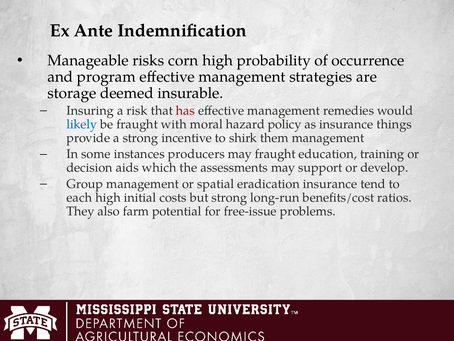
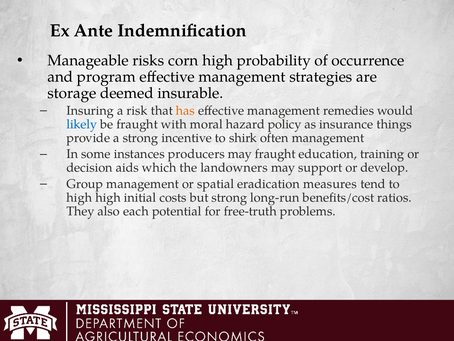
has colour: red -> orange
them: them -> often
assessments: assessments -> landowners
eradication insurance: insurance -> measures
each at (79, 197): each -> high
farm: farm -> each
free-issue: free-issue -> free-truth
